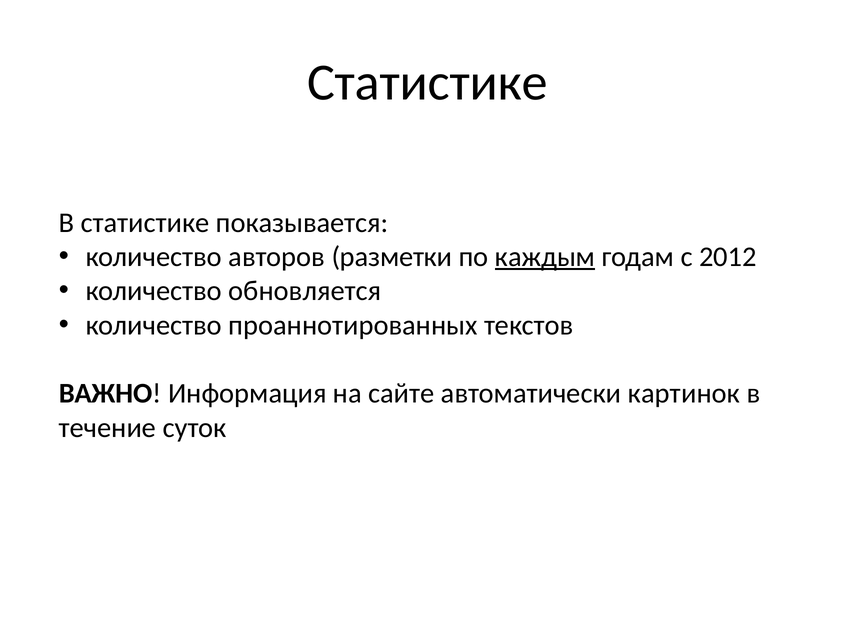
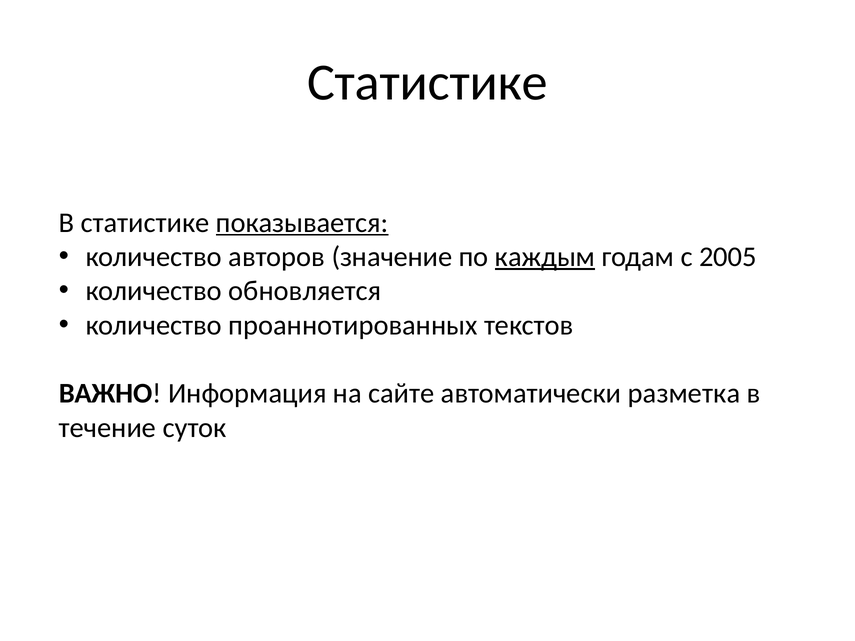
показывается underline: none -> present
разметки: разметки -> значение
2012: 2012 -> 2005
картинок: картинок -> разметка
